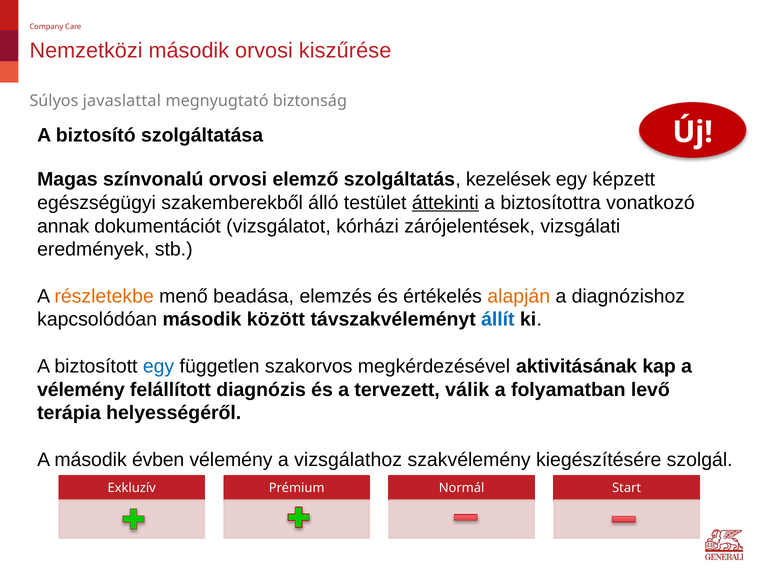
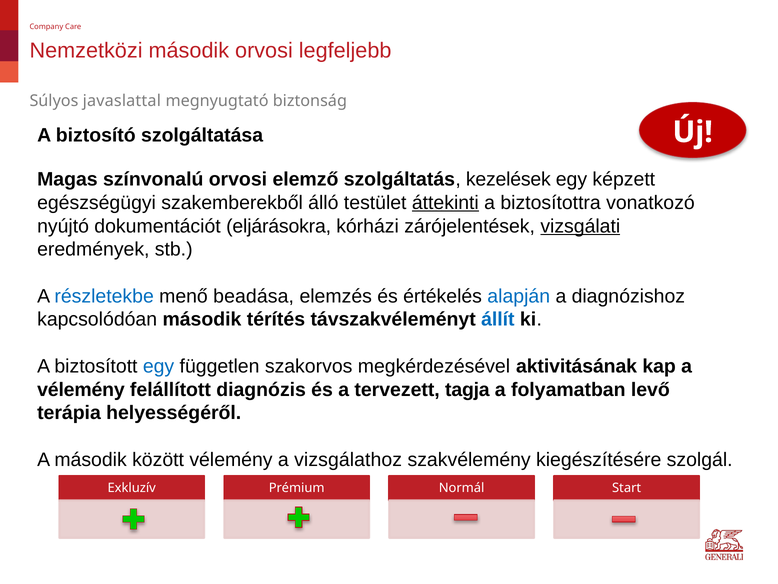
kiszűrése: kiszűrése -> legfeljebb
annak: annak -> nyújtó
vizsgálatot: vizsgálatot -> eljárásokra
vizsgálati underline: none -> present
részletekbe colour: orange -> blue
alapján colour: orange -> blue
között: között -> térítés
válik: válik -> tagja
évben: évben -> között
